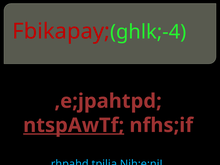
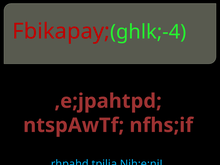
ntspAwTf underline: present -> none
